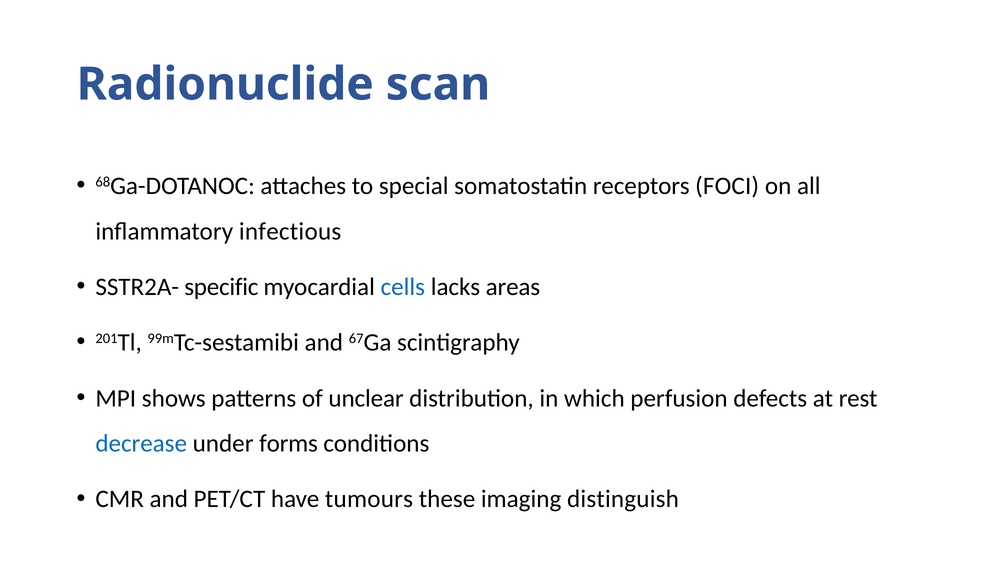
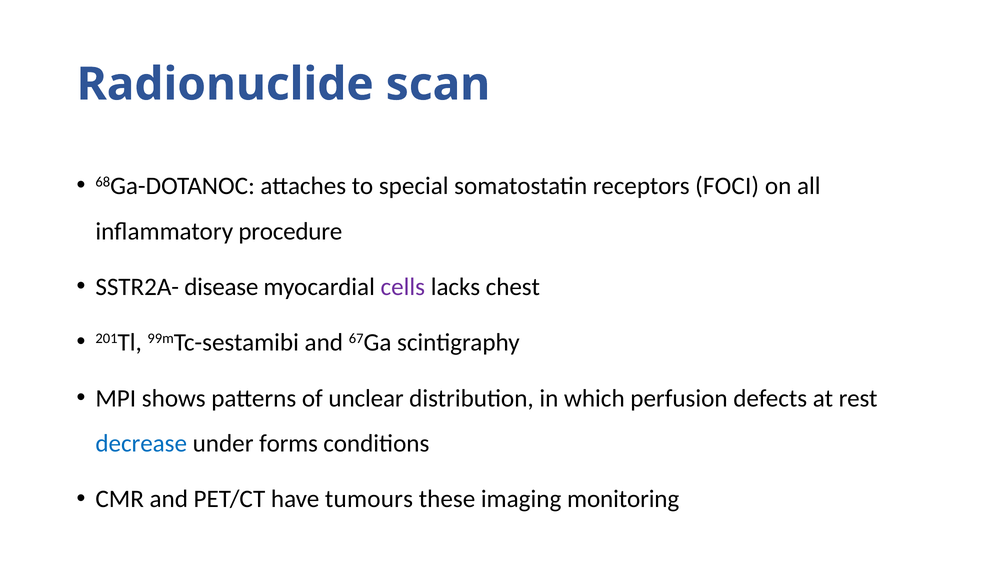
infectious: infectious -> procedure
specific: specific -> disease
cells colour: blue -> purple
areas: areas -> chest
distinguish: distinguish -> monitoring
